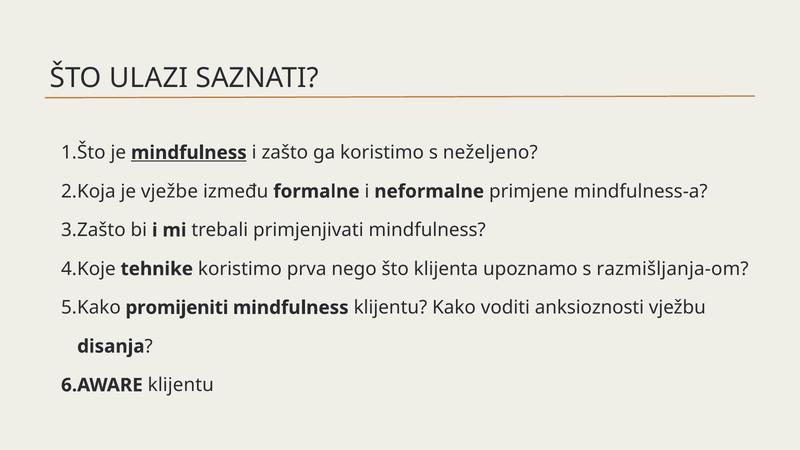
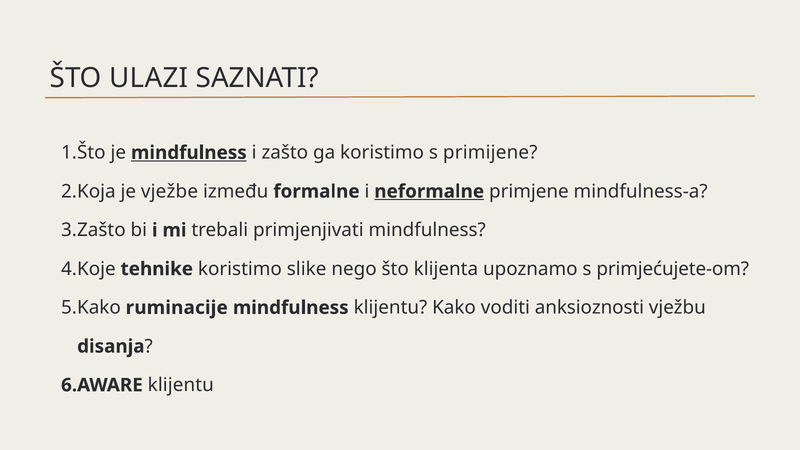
neželjeno: neželjeno -> primijene
neformalne underline: none -> present
prva: prva -> slike
razmišljanja-om: razmišljanja-om -> primjećujete-om
promijeniti: promijeniti -> ruminacije
